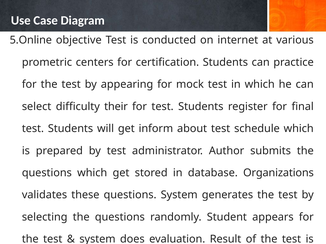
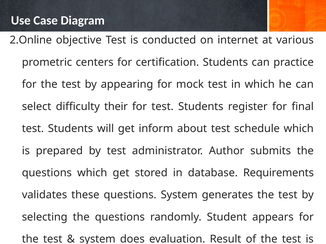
5.Online: 5.Online -> 2.Online
Organizations: Organizations -> Requirements
